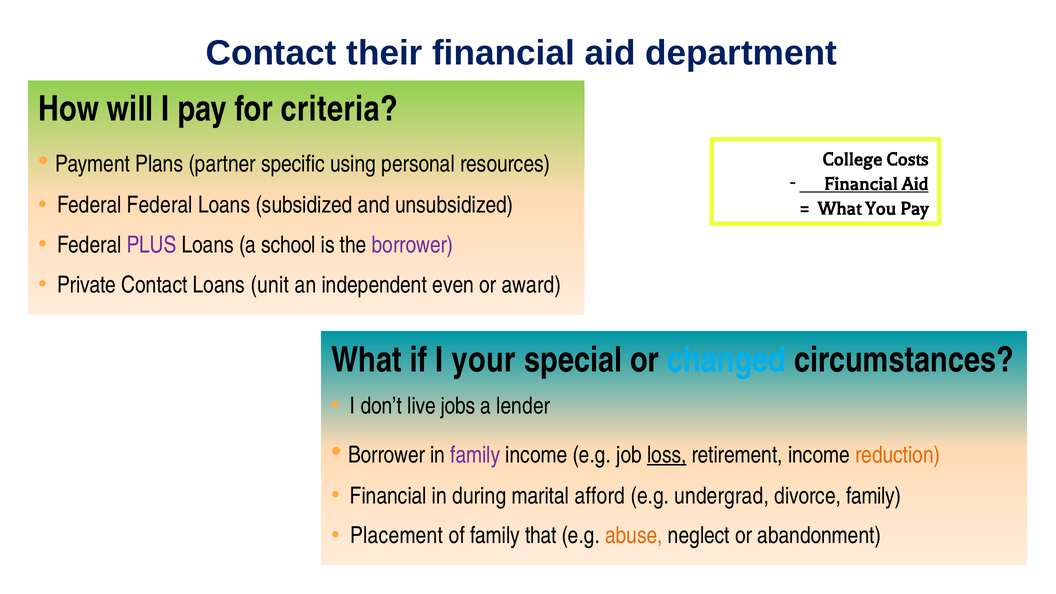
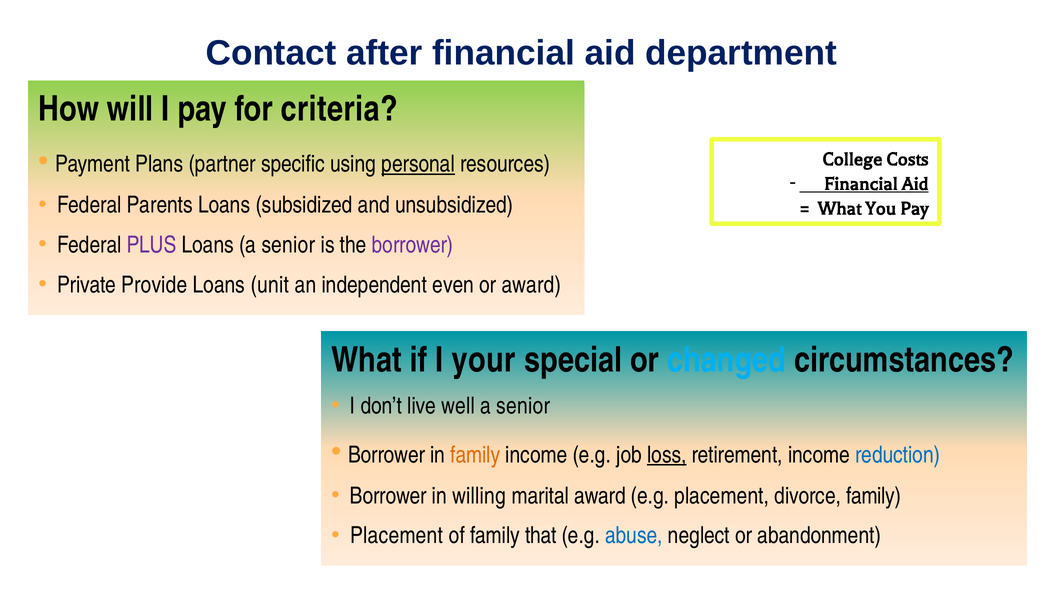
their: their -> after
personal underline: none -> present
Federal Federal: Federal -> Parents
Loans a school: school -> senior
Private Contact: Contact -> Provide
jobs: jobs -> well
lender at (523, 406): lender -> senior
family at (475, 455) colour: purple -> orange
reduction colour: orange -> blue
Financial at (388, 496): Financial -> Borrower
during: during -> willing
marital afford: afford -> award
e.g undergrad: undergrad -> placement
abuse colour: orange -> blue
